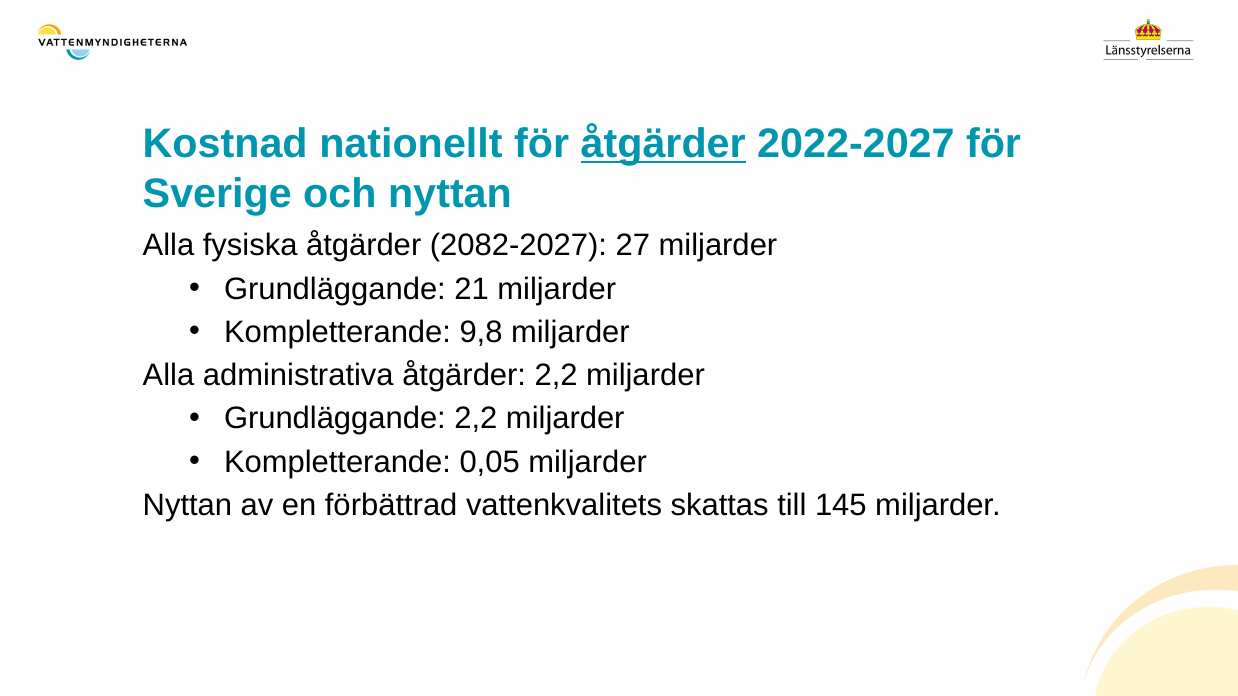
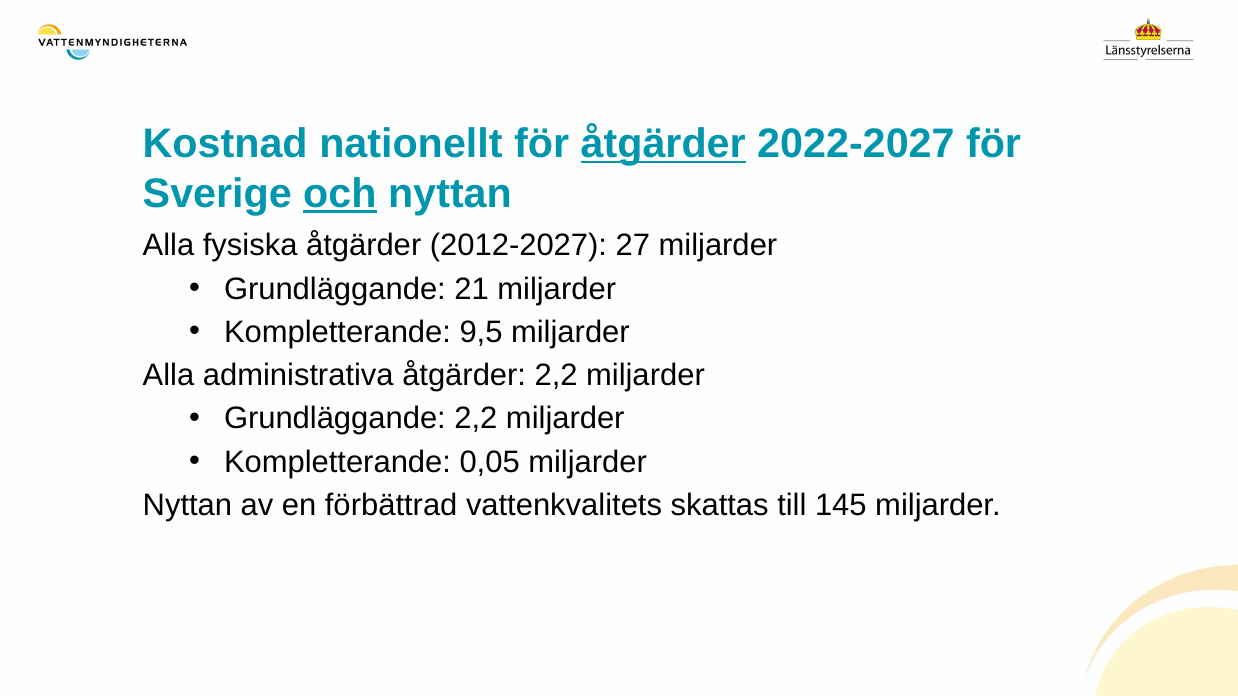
och underline: none -> present
2082-2027: 2082-2027 -> 2012-2027
9,8: 9,8 -> 9,5
